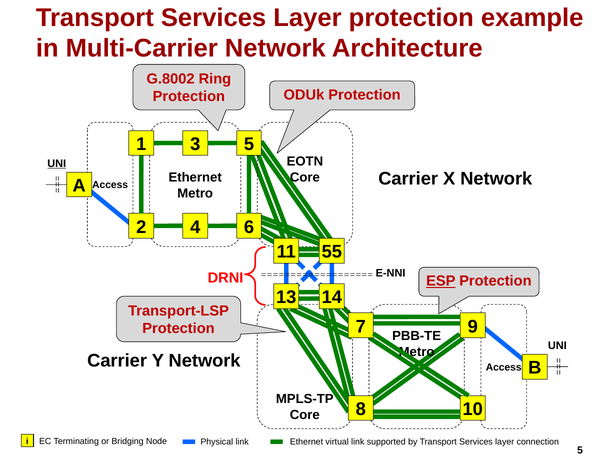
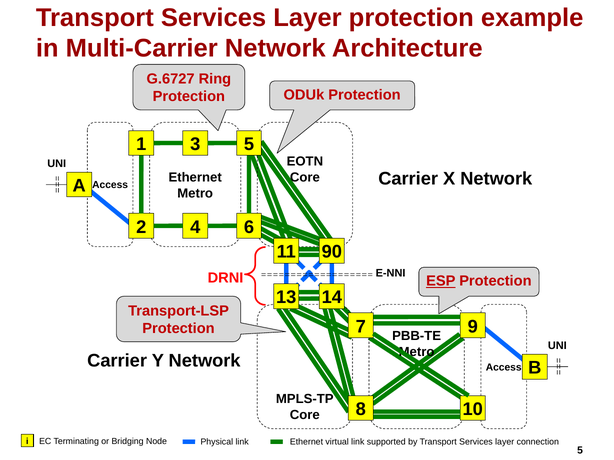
G.8002: G.8002 -> G.6727
UNI at (57, 164) underline: present -> none
55: 55 -> 90
